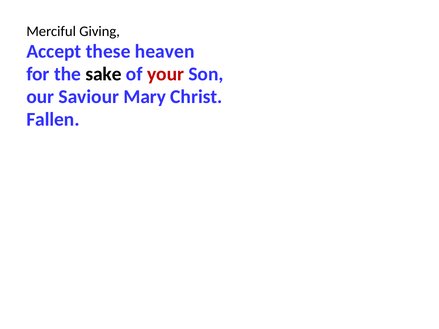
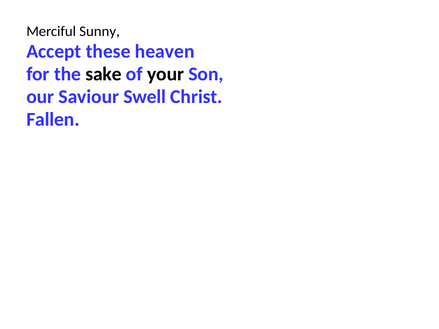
Giving: Giving -> Sunny
your colour: red -> black
Mary: Mary -> Swell
